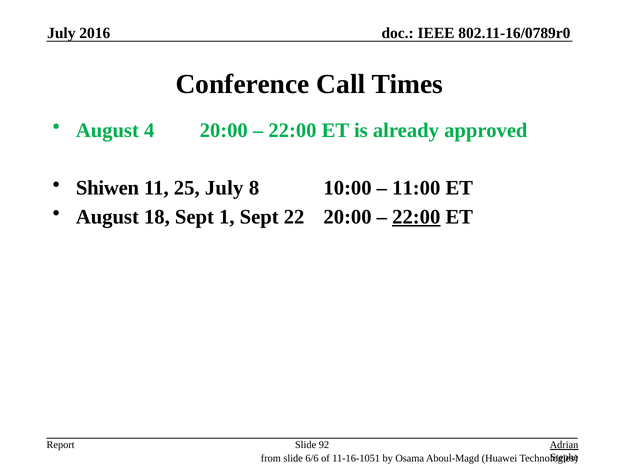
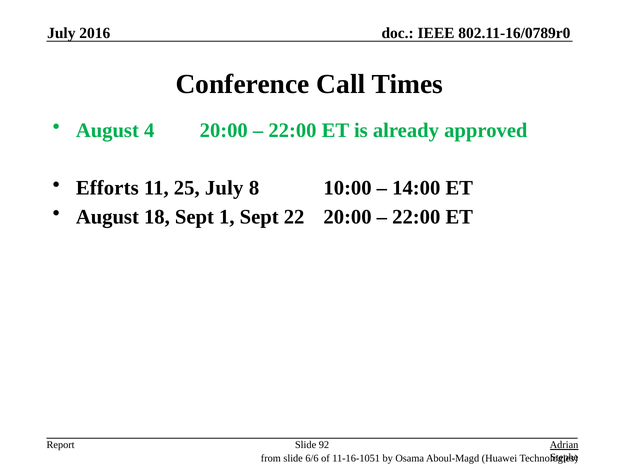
Shiwen: Shiwen -> Efforts
11:00: 11:00 -> 14:00
22:00 at (416, 217) underline: present -> none
